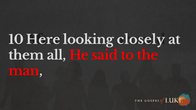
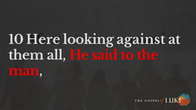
closely: closely -> against
